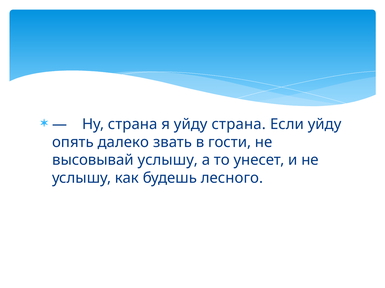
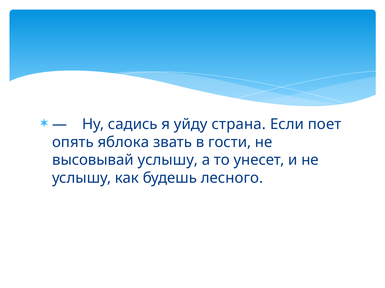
Ну страна: страна -> садись
Если уйду: уйду -> поет
далеко: далеко -> яблока
